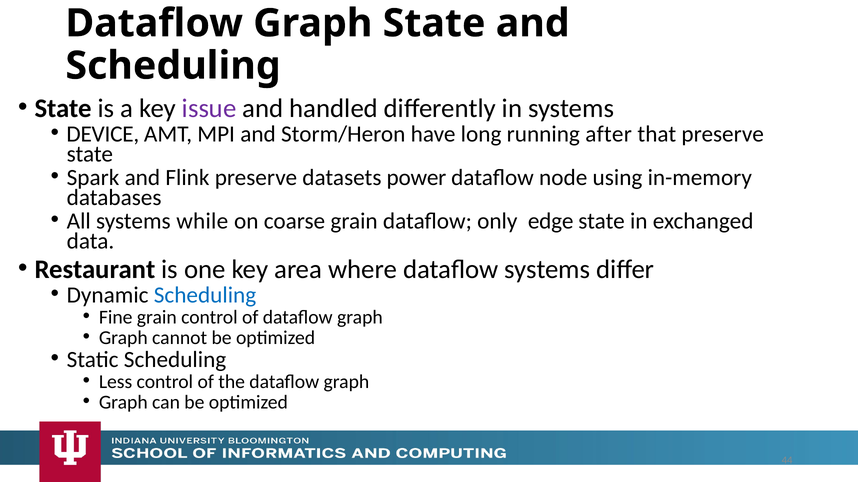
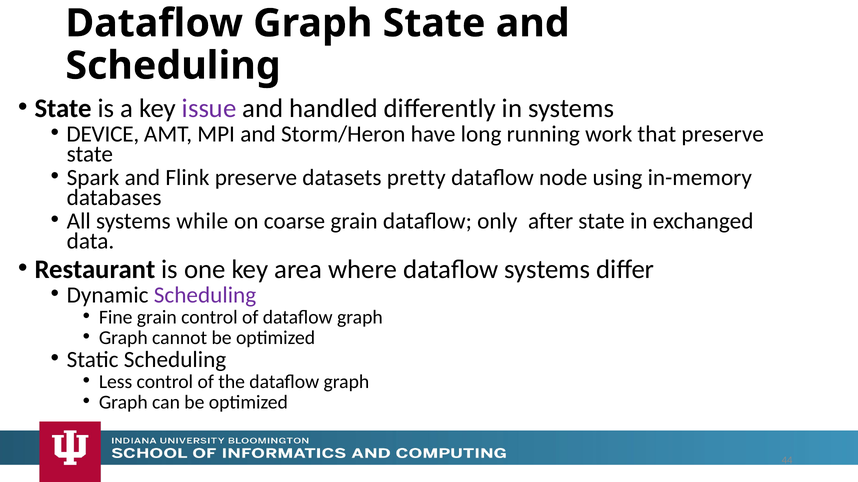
after: after -> work
power: power -> pretty
edge: edge -> after
Scheduling at (205, 295) colour: blue -> purple
